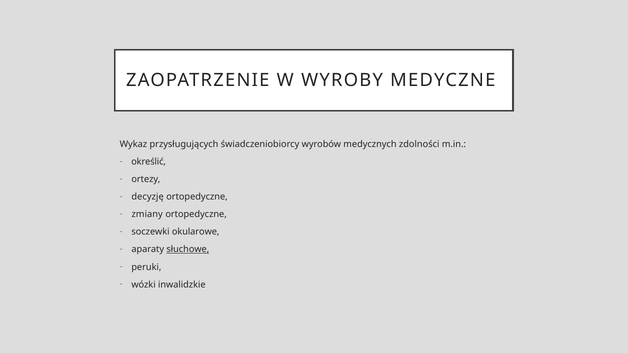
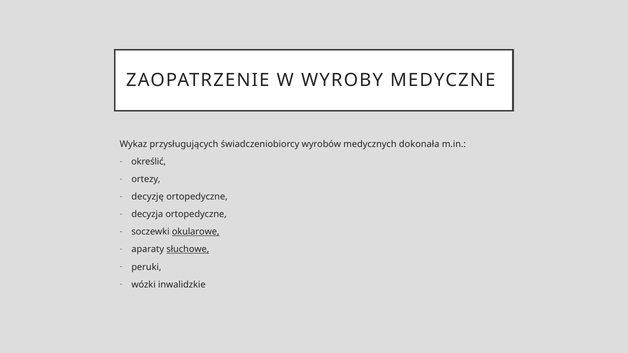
zdolności: zdolności -> dokonała
zmiany: zmiany -> decyzja
okularowe underline: none -> present
